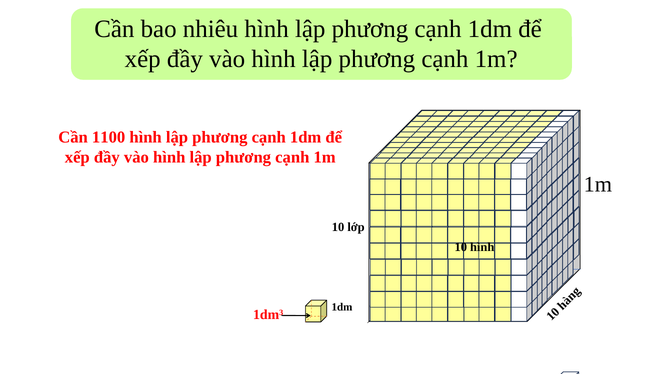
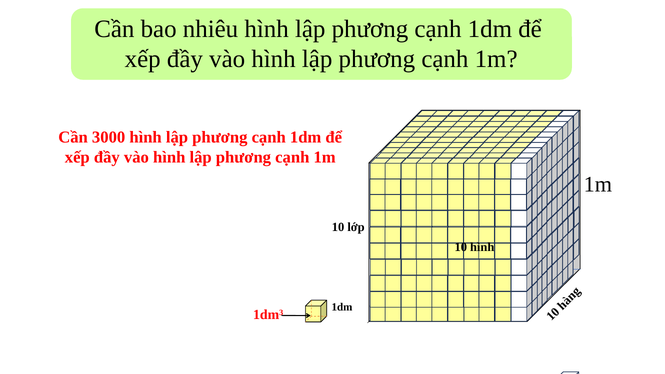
1100: 1100 -> 3000
